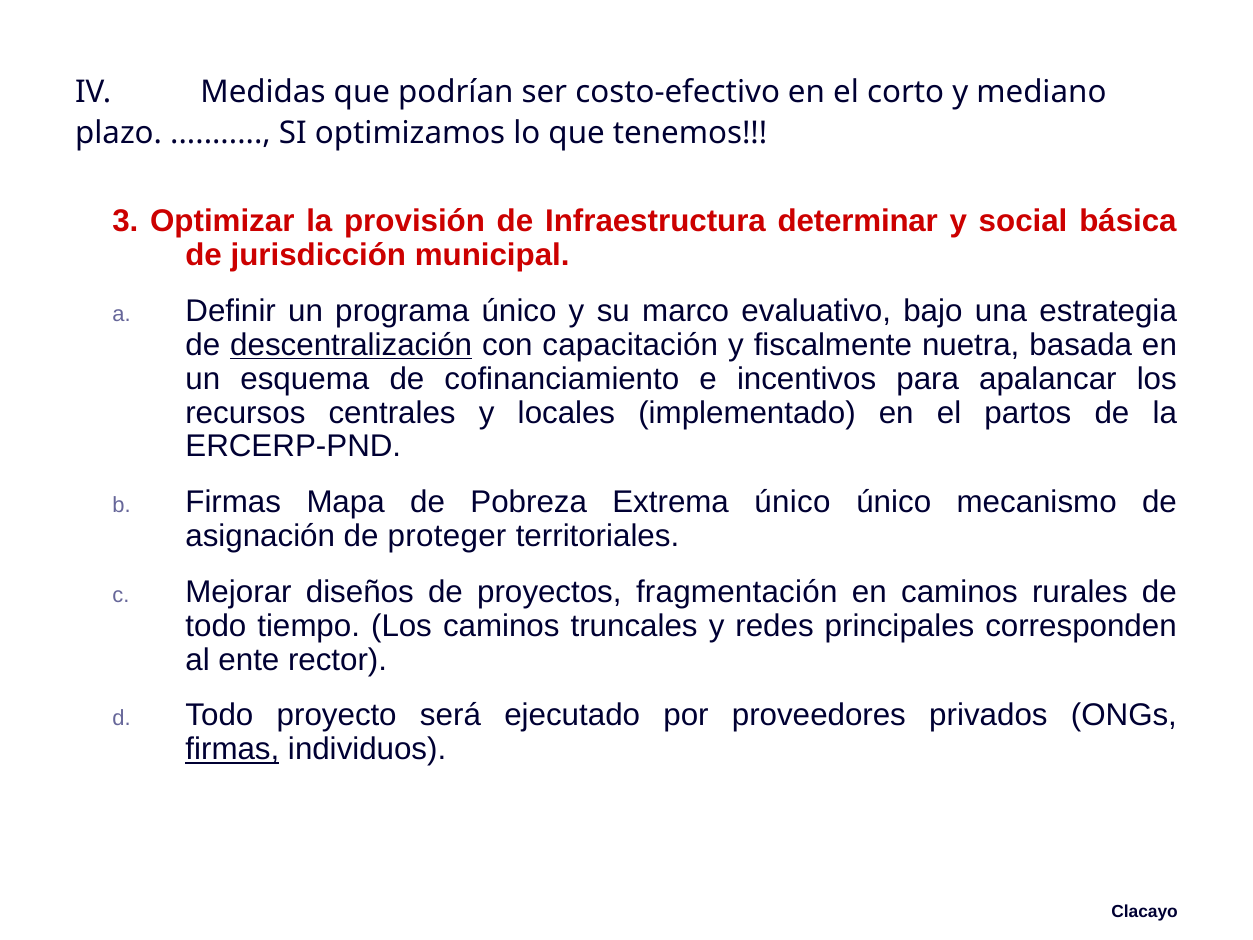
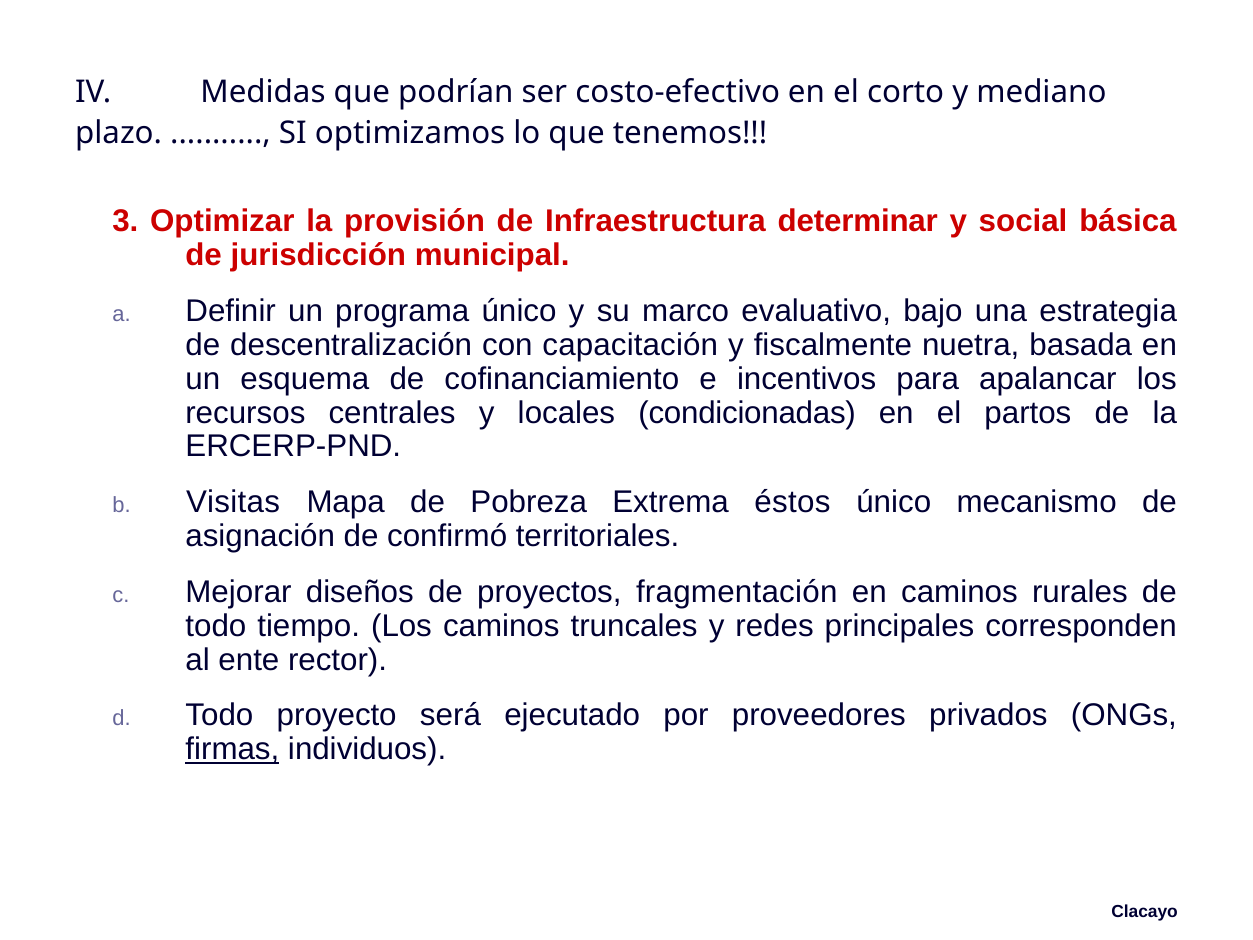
descentralización underline: present -> none
implementado: implementado -> condicionadas
Firmas at (233, 502): Firmas -> Visitas
Extrema único: único -> éstos
proteger: proteger -> confirmó
